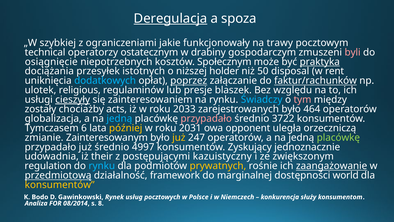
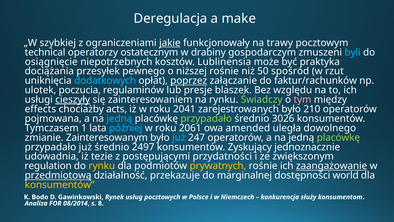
Deregulacja underline: present -> none
spoza: spoza -> make
jakie underline: none -> present
byli colour: pink -> light blue
Społecznym: Społecznym -> Lublinensia
praktyka underline: present -> none
istotnych: istotnych -> pewnego
niższej holder: holder -> rośnie
disposal: disposal -> spośród
rent: rent -> rzut
faktur/rachunków underline: present -> none
religious: religious -> poczucia
Świadczy colour: light blue -> light green
zostały: zostały -> effects
2033: 2033 -> 2041
464: 464 -> 210
globalizacja: globalizacja -> pojmowana
przypadało at (206, 118) colour: pink -> light green
3722: 3722 -> 3026
6: 6 -> 1
później colour: yellow -> light blue
2031: 2031 -> 2061
opponent: opponent -> amended
orzeczniczą: orzeczniczą -> dowolnego
już at (179, 137) colour: yellow -> light blue
4997: 4997 -> 2497
their: their -> tezie
kazuistyczny: kazuistyczny -> przydatności
rynku at (102, 166) colour: light blue -> yellow
framework: framework -> przekazuje
